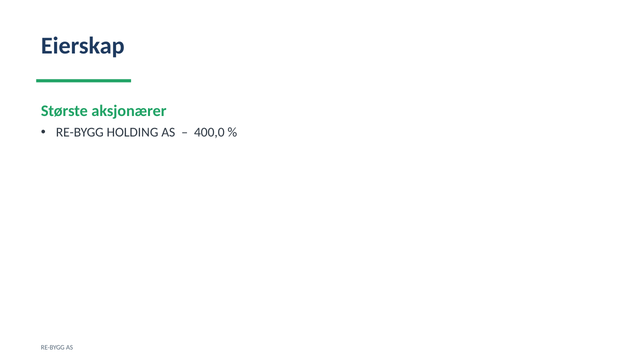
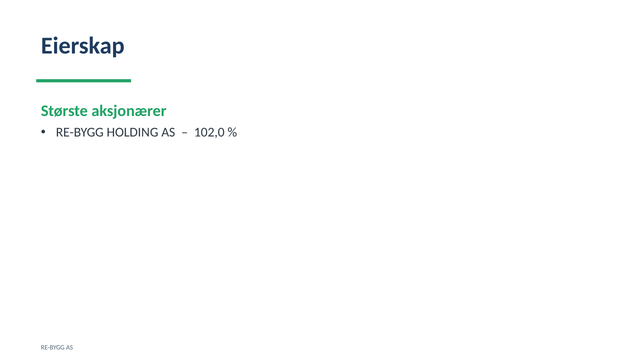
400,0: 400,0 -> 102,0
